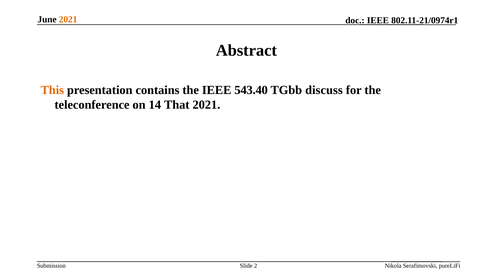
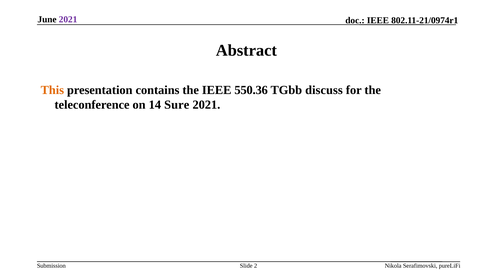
2021 at (68, 20) colour: orange -> purple
543.40: 543.40 -> 550.36
That: That -> Sure
